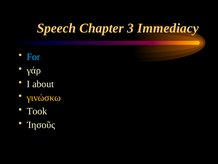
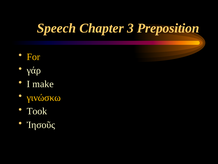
Immediacy: Immediacy -> Preposition
For colour: light blue -> yellow
about: about -> make
